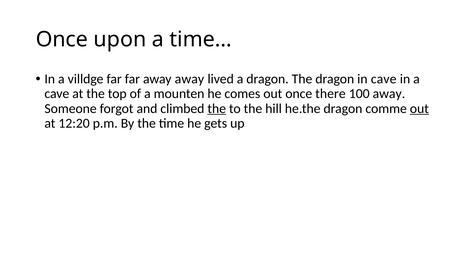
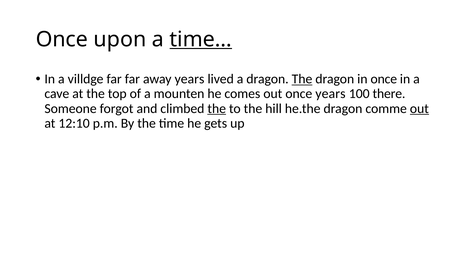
time… underline: none -> present
away away: away -> years
The at (302, 79) underline: none -> present
in cave: cave -> once
once there: there -> years
100 away: away -> there
12:20: 12:20 -> 12:10
